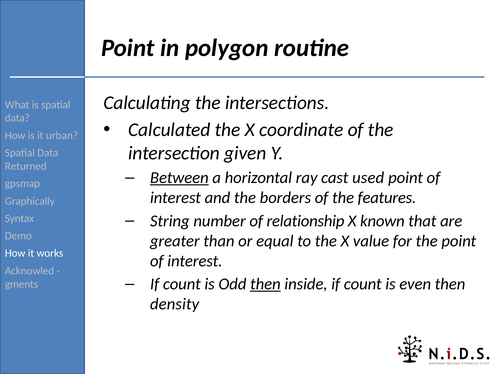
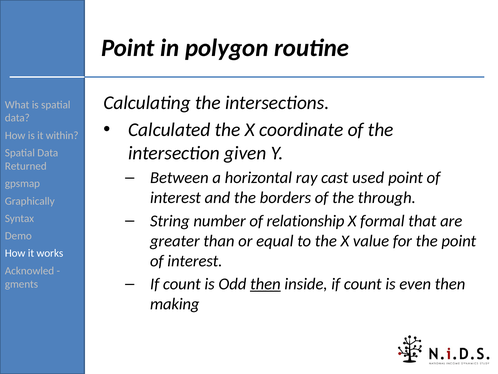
urban: urban -> within
Between underline: present -> none
features: features -> through
known: known -> formal
density: density -> making
